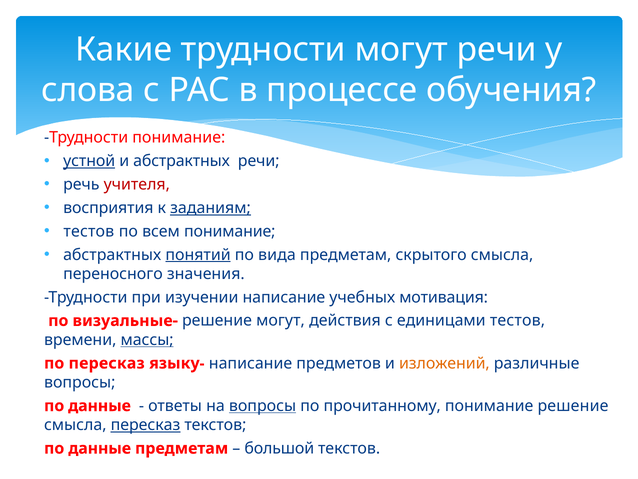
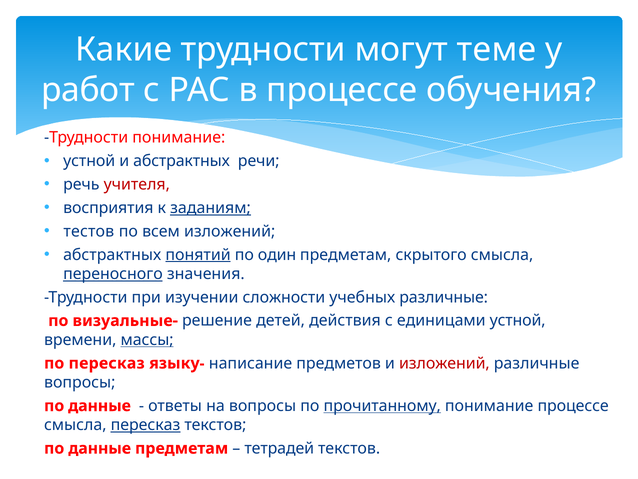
могут речи: речи -> теме
слова: слова -> работ
устной at (89, 161) underline: present -> none
всем понимание: понимание -> изложений
вида: вида -> один
переносного underline: none -> present
изучении написание: написание -> сложности
учебных мотивация: мотивация -> различные
решение могут: могут -> детей
единицами тестов: тестов -> устной
изложений at (444, 363) colour: orange -> red
вопросы at (263, 405) underline: present -> none
прочитанному underline: none -> present
понимание решение: решение -> процессе
большой: большой -> тетрадей
